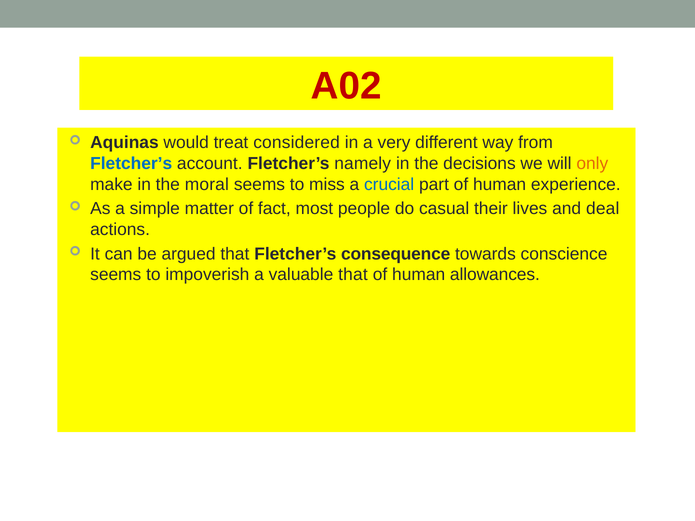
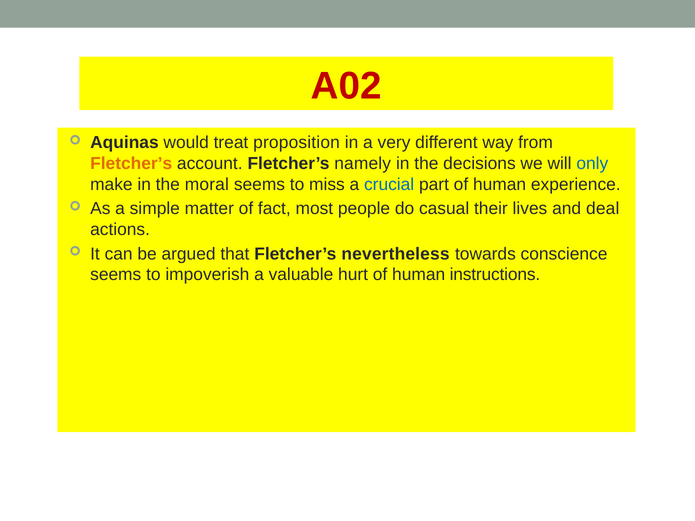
considered: considered -> proposition
Fletcher’s at (131, 164) colour: blue -> orange
only colour: orange -> blue
consequence: consequence -> nevertheless
valuable that: that -> hurt
allowances: allowances -> instructions
